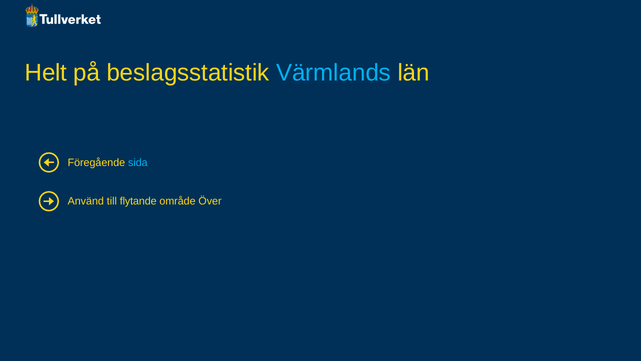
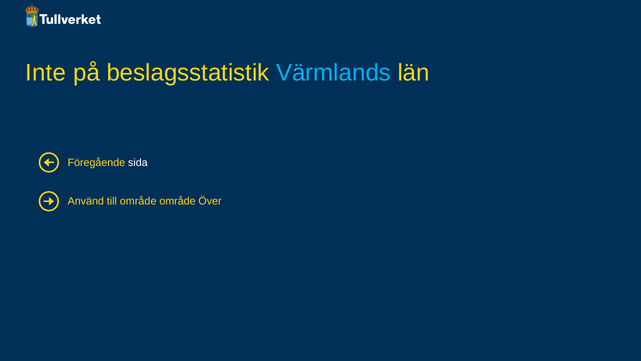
Helt: Helt -> Inte
sida colour: light blue -> white
till flytande: flytande -> område
